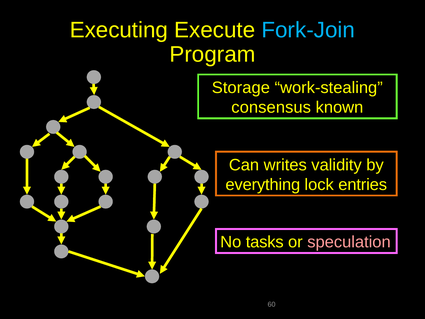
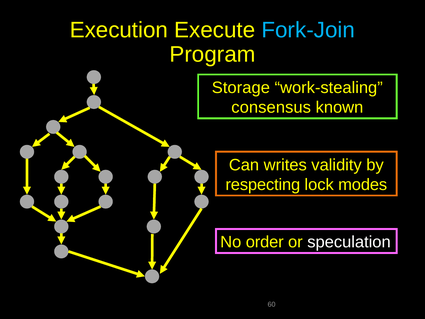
Executing: Executing -> Execution
everything: everything -> respecting
entries: entries -> modes
tasks: tasks -> order
speculation colour: pink -> white
